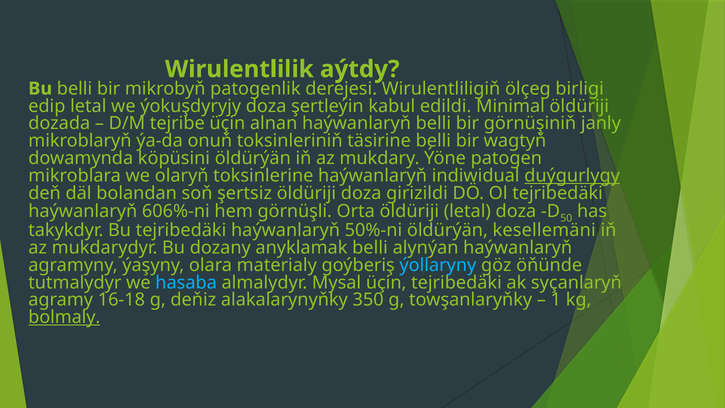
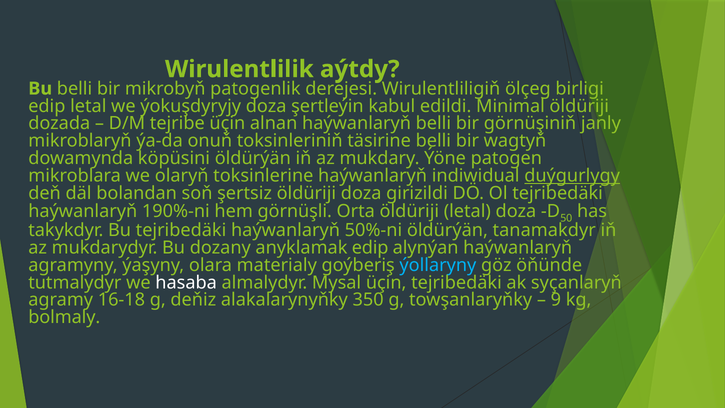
606%-ni: 606%-ni -> 190%-ni
kesellemäni: kesellemäni -> tanamakdyr
anyklamak belli: belli -> edip
hasaba colour: light blue -> white
1: 1 -> 9
bolmaly underline: present -> none
